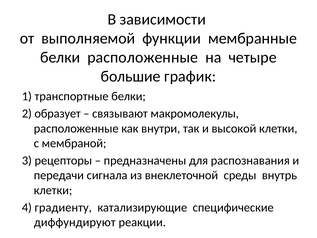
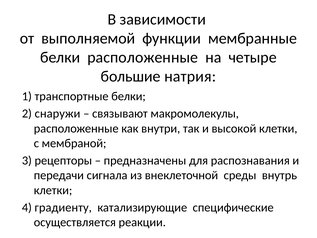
график: график -> натрия
образует: образует -> снаружи
диффундируют: диффундируют -> осуществляется
